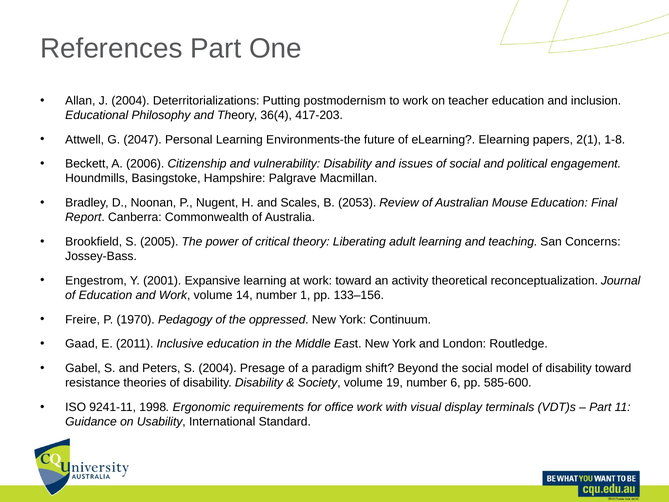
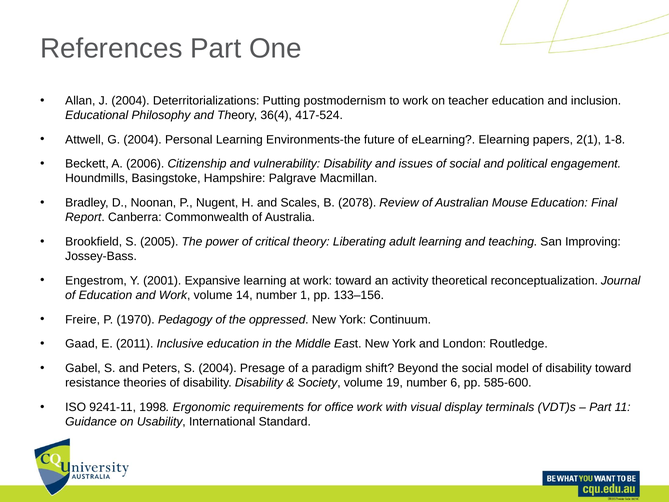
417-203: 417-203 -> 417-524
G 2047: 2047 -> 2004
2053: 2053 -> 2078
Concerns: Concerns -> Improving
